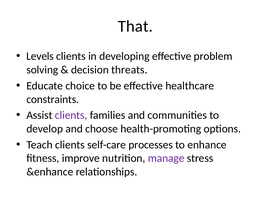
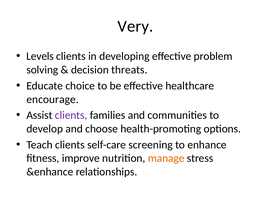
That: That -> Very
constraints: constraints -> encourage
processes: processes -> screening
manage colour: purple -> orange
